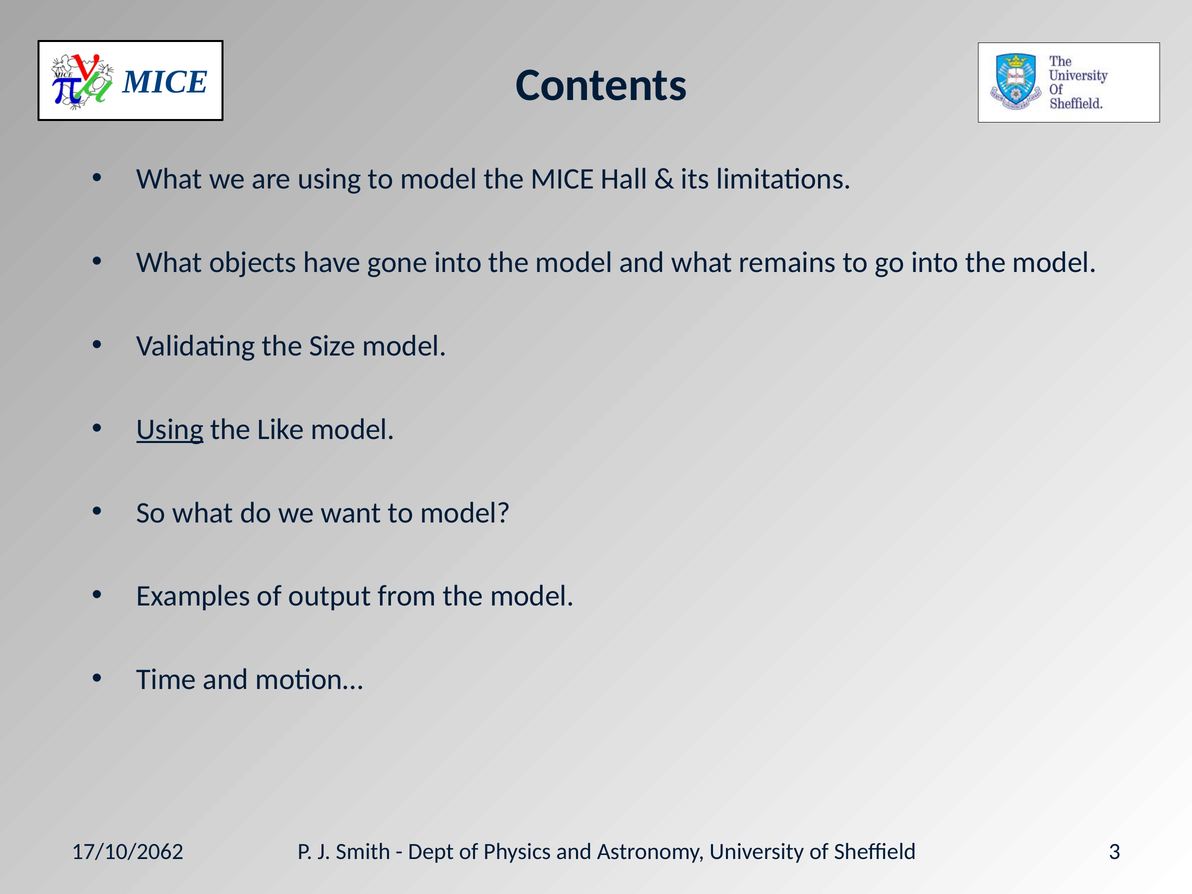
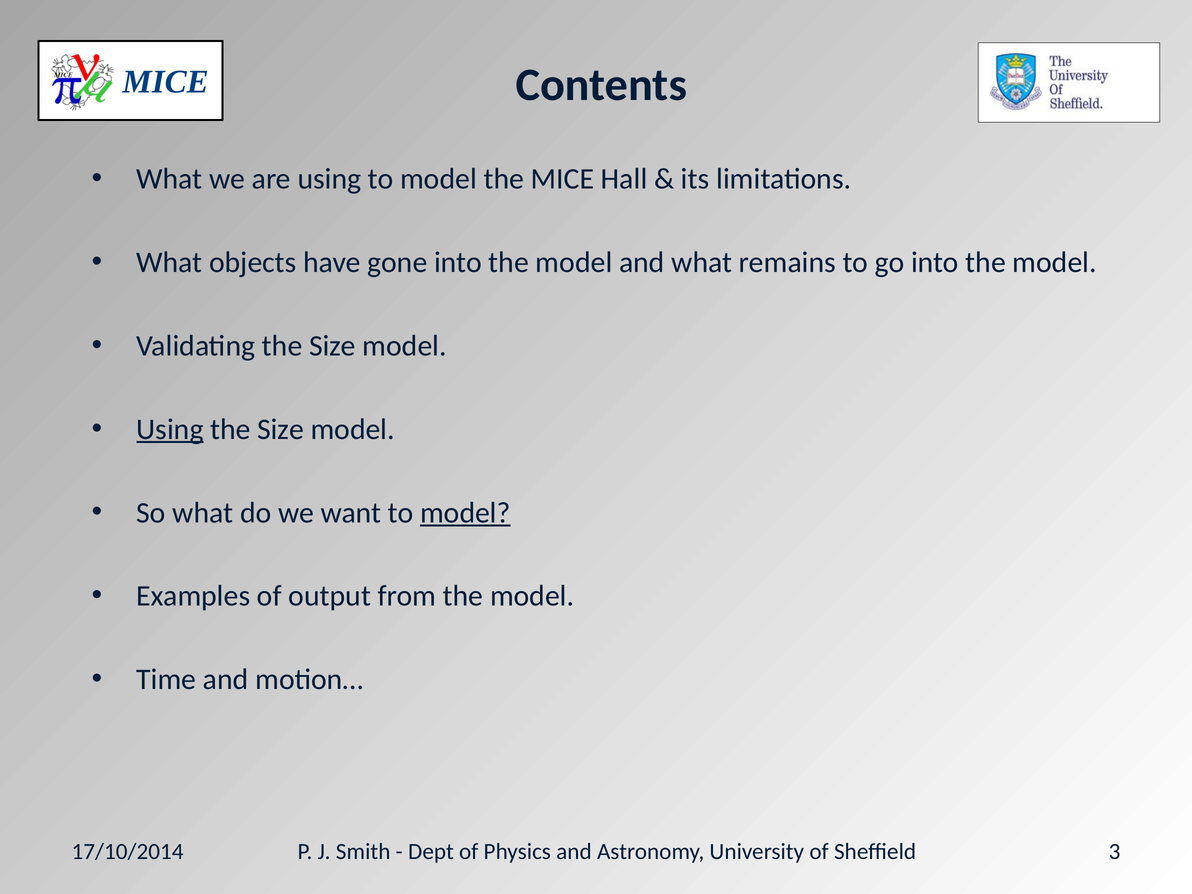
Like at (281, 429): Like -> Size
model at (465, 513) underline: none -> present
17/10/2062: 17/10/2062 -> 17/10/2014
